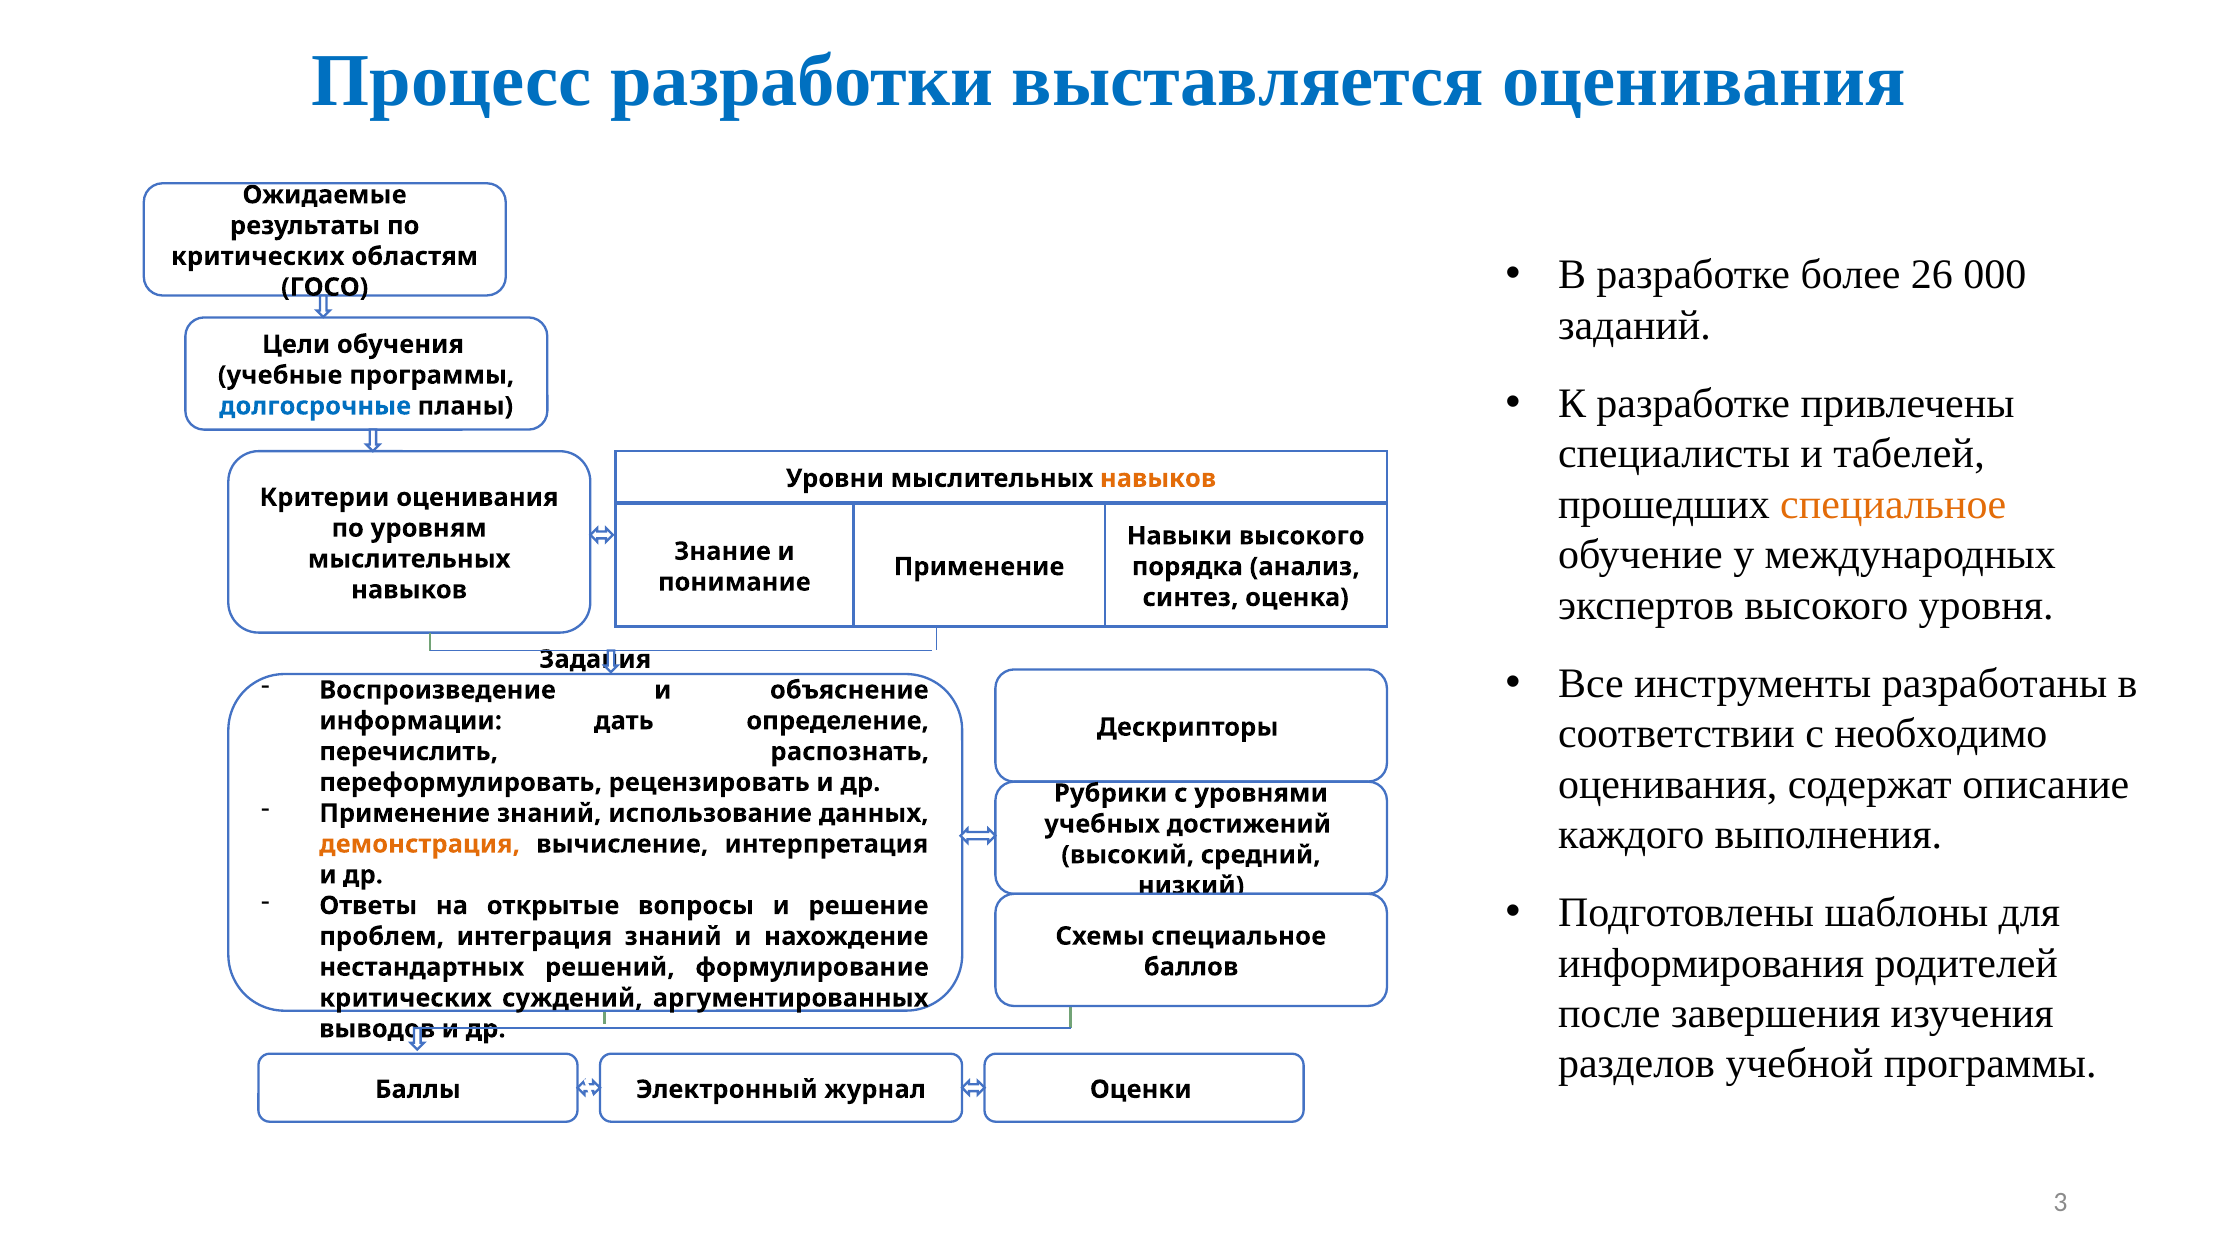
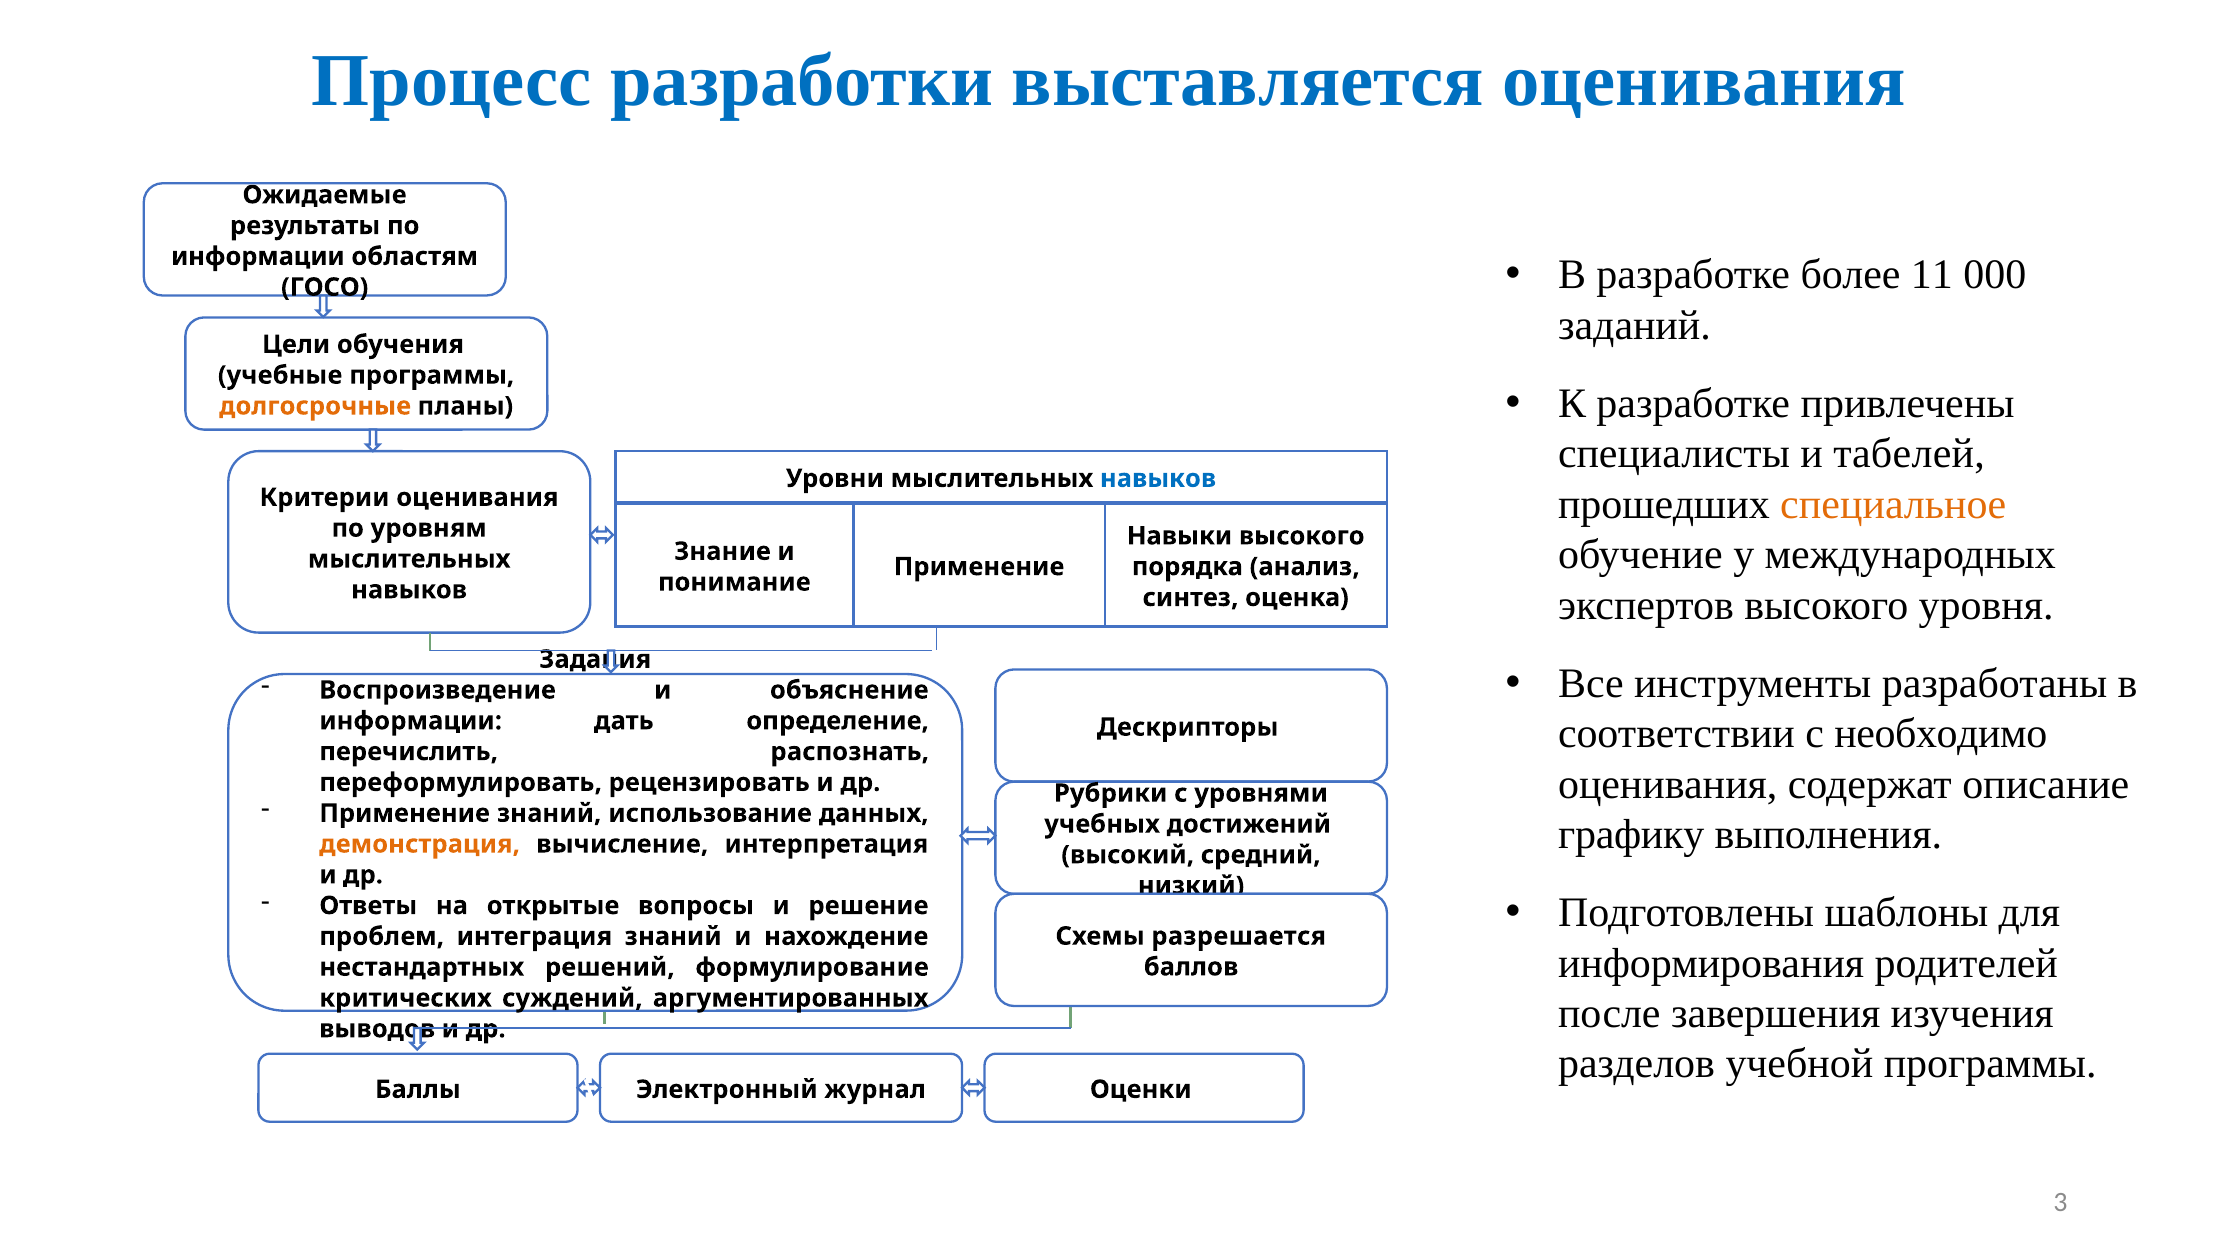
критических at (258, 256): критических -> информации
26: 26 -> 11
долгосрочные colour: blue -> orange
навыков at (1158, 478) colour: orange -> blue
каждого: каждого -> графику
Схемы специальное: специальное -> разрешается
